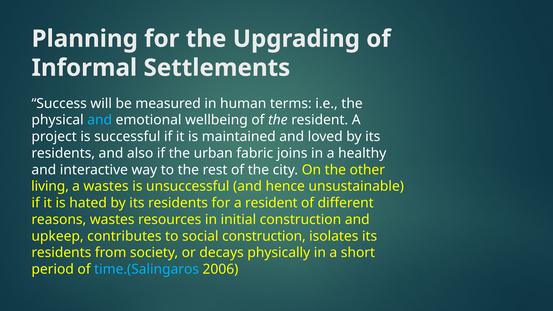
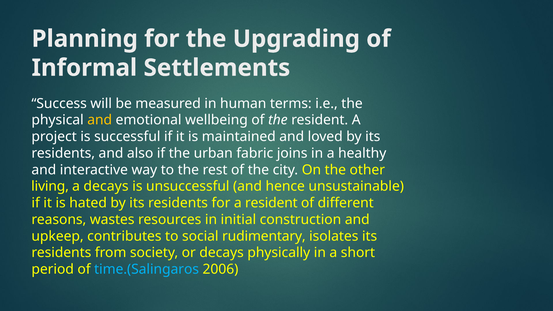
and at (100, 120) colour: light blue -> yellow
a wastes: wastes -> decays
social construction: construction -> rudimentary
